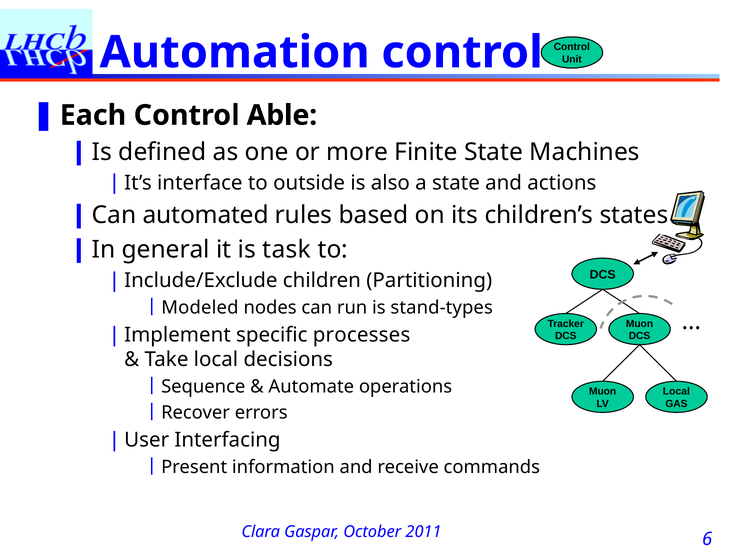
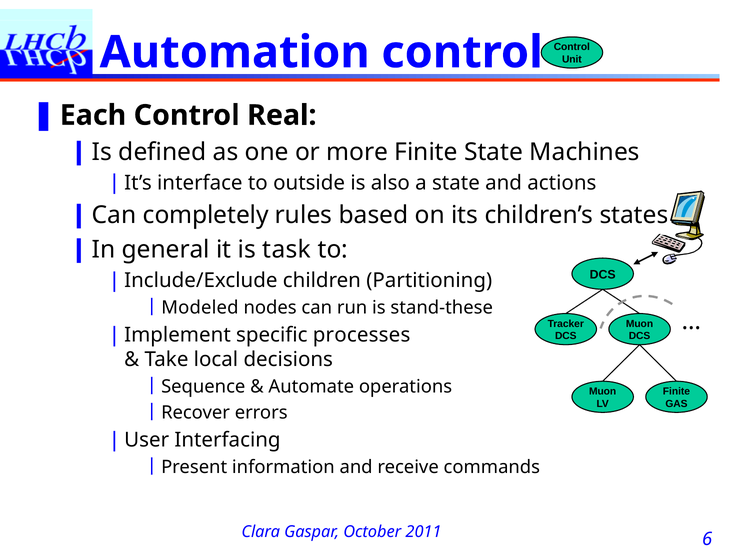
Able: Able -> Real
automated: automated -> completely
stand-types: stand-types -> stand-these
Local at (676, 391): Local -> Finite
